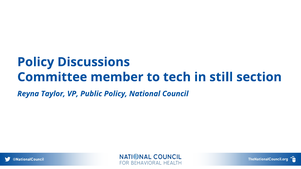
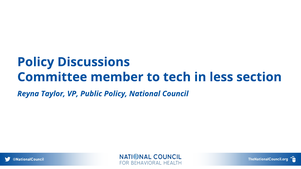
still: still -> less
